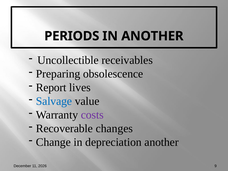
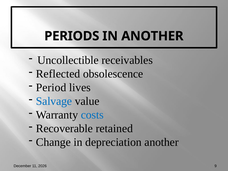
Preparing: Preparing -> Reflected
Report: Report -> Period
costs colour: purple -> blue
changes: changes -> retained
